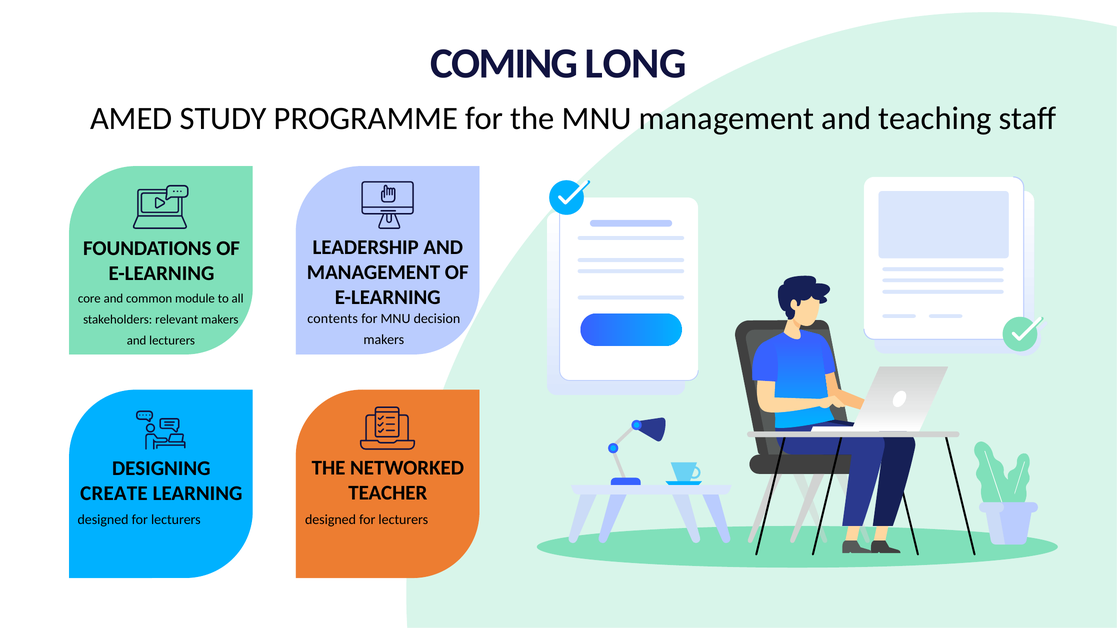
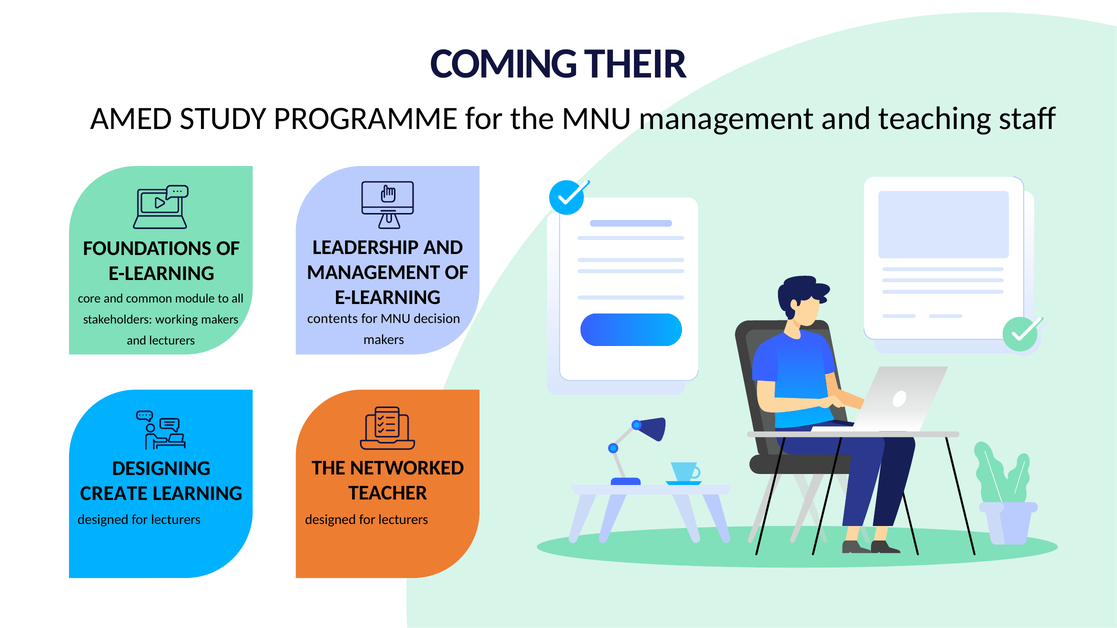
LONG: LONG -> THEIR
relevant: relevant -> working
